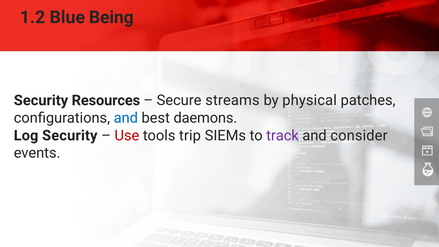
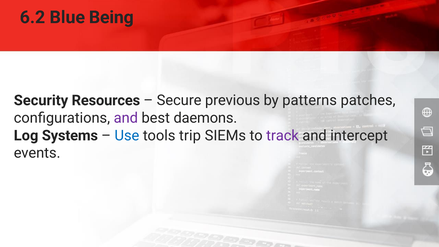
1.2: 1.2 -> 6.2
streams: streams -> previous
physical: physical -> patterns
and at (126, 118) colour: blue -> purple
Log Security: Security -> Systems
Use colour: red -> blue
consider: consider -> intercept
